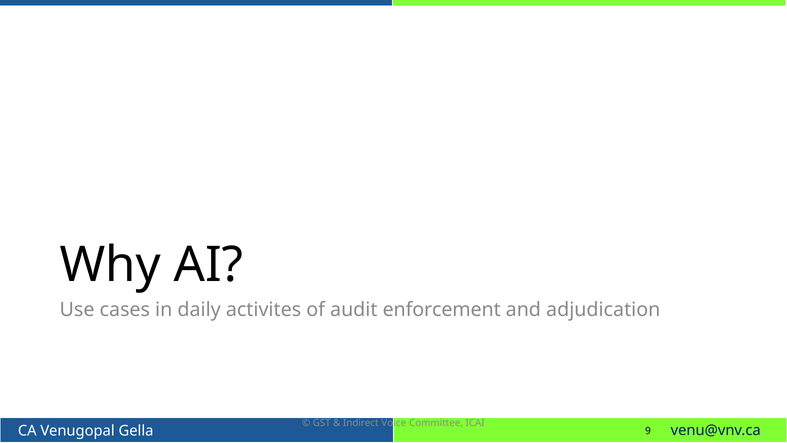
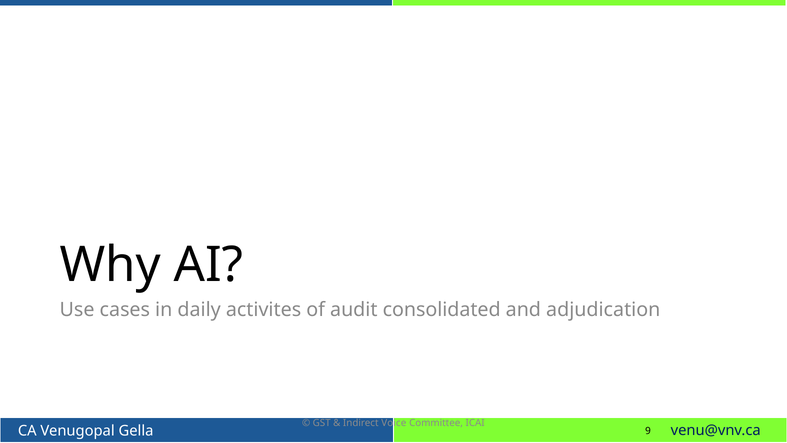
enforcement: enforcement -> consolidated
